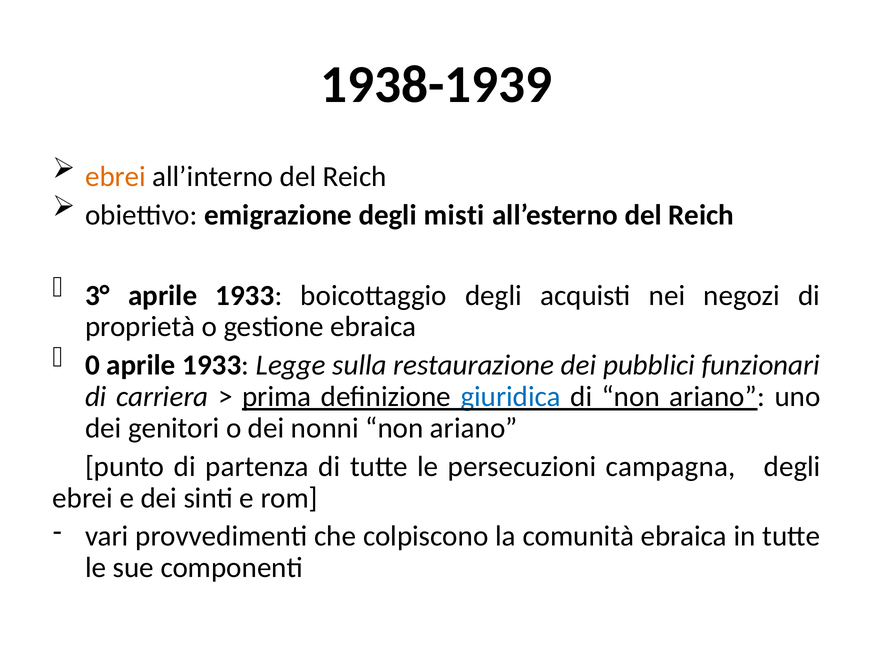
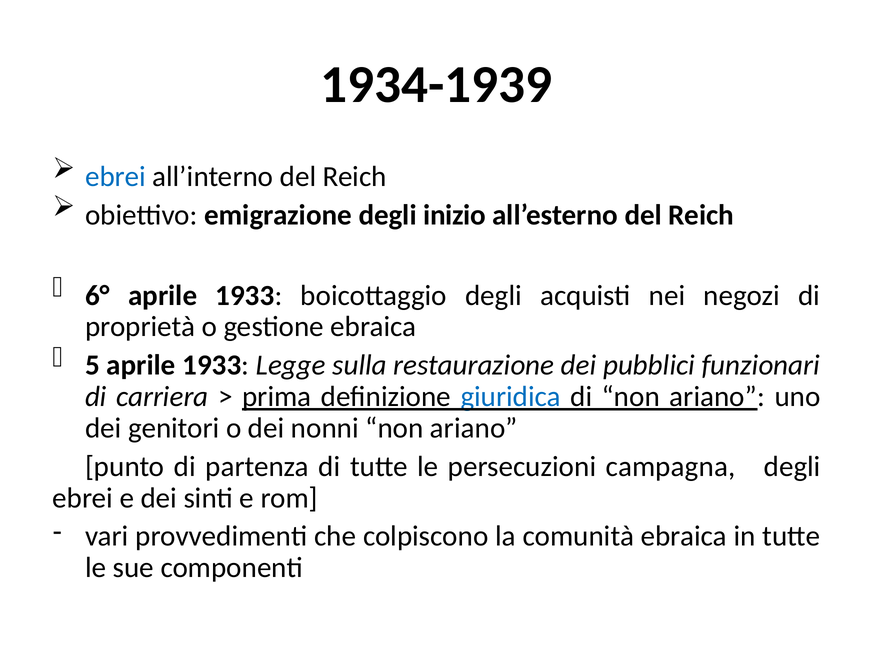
1938-1939: 1938-1939 -> 1934-1939
ebrei at (115, 177) colour: orange -> blue
misti: misti -> inizio
3°: 3° -> 6°
0: 0 -> 5
